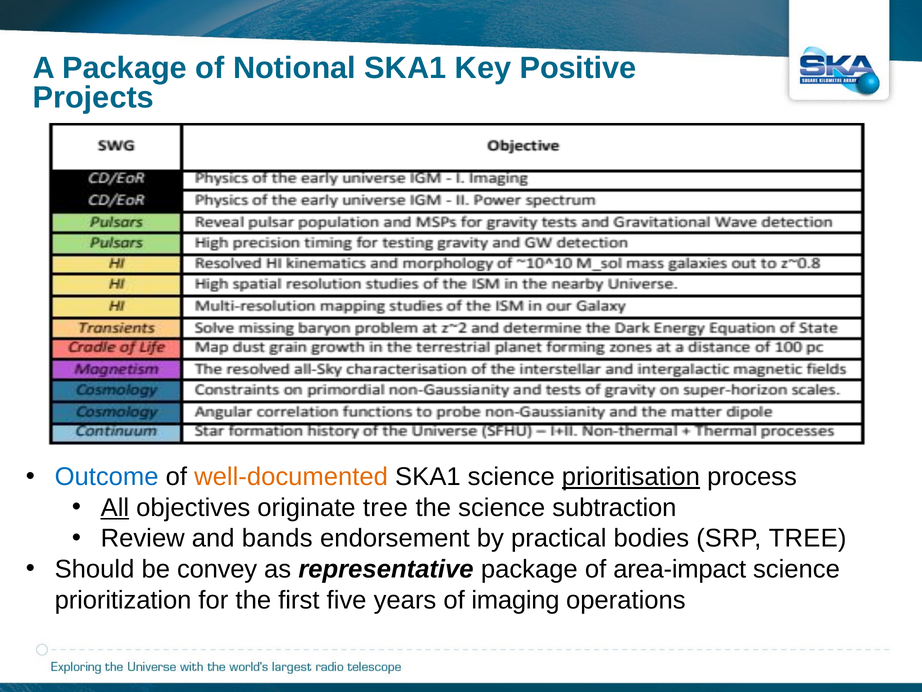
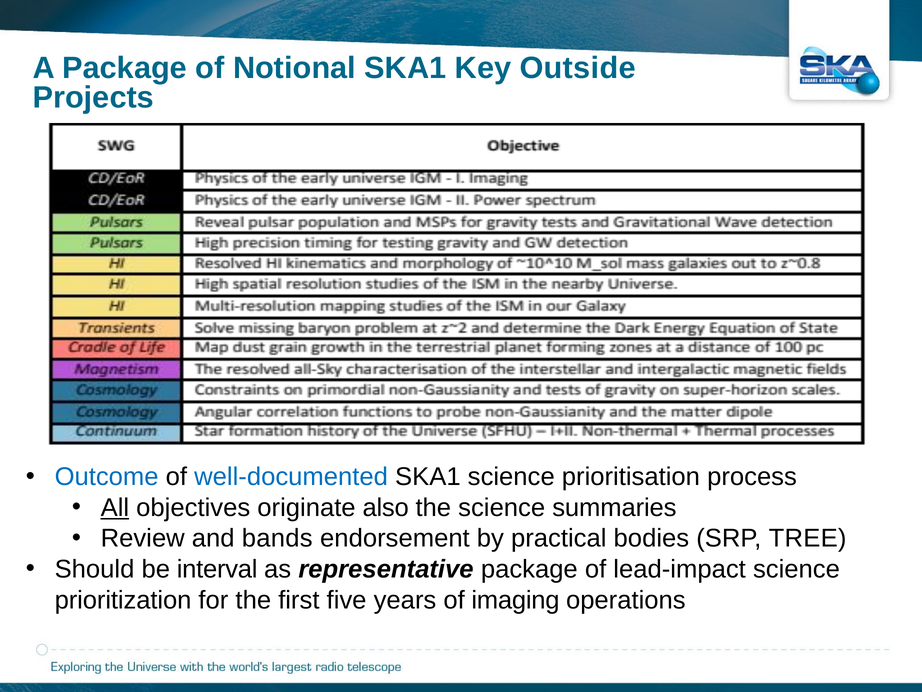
Positive: Positive -> Outside
well-documented colour: orange -> blue
prioritisation underline: present -> none
originate tree: tree -> also
subtraction: subtraction -> summaries
convey: convey -> interval
area-impact: area-impact -> lead-impact
